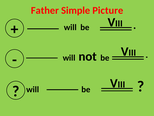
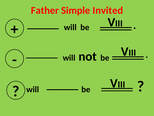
Picture: Picture -> Invited
